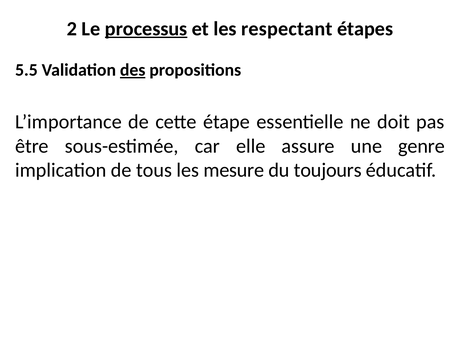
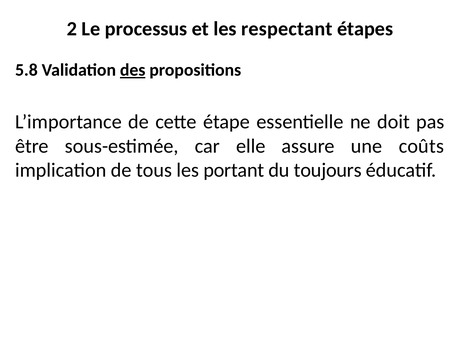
processus underline: present -> none
5.5: 5.5 -> 5.8
genre: genre -> coûts
mesure: mesure -> portant
